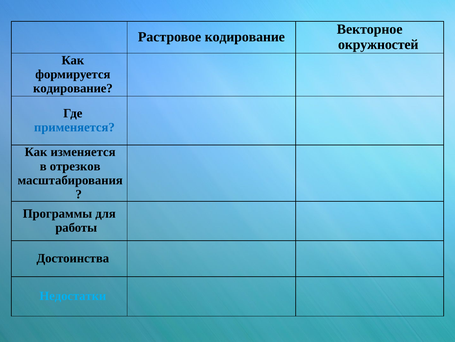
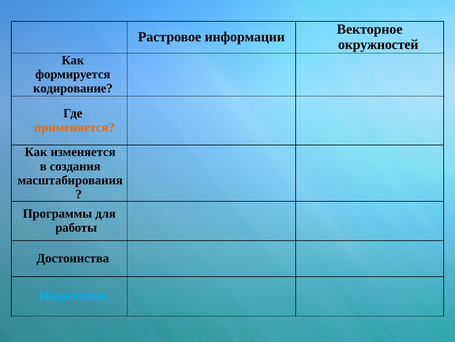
Растровое кодирование: кодирование -> информации
применяется colour: blue -> orange
отрезков: отрезков -> создания
